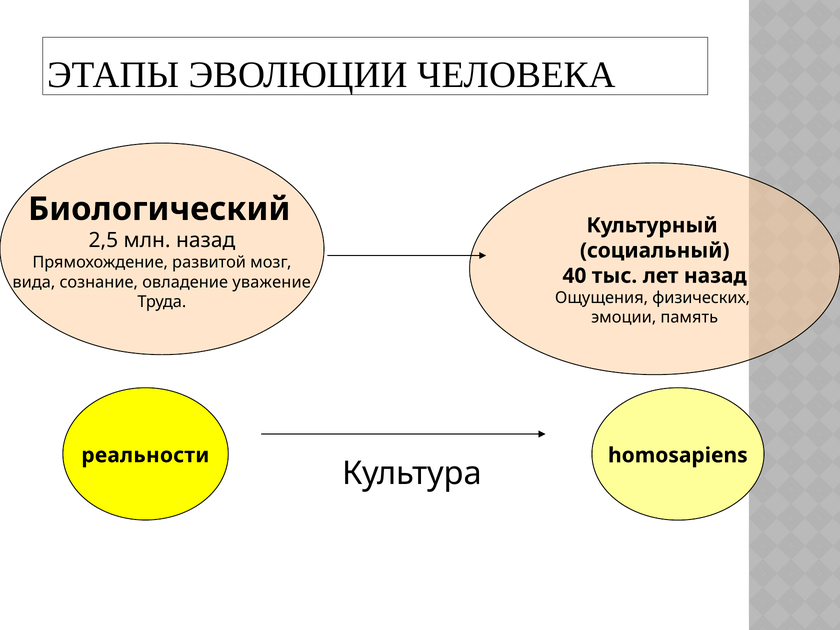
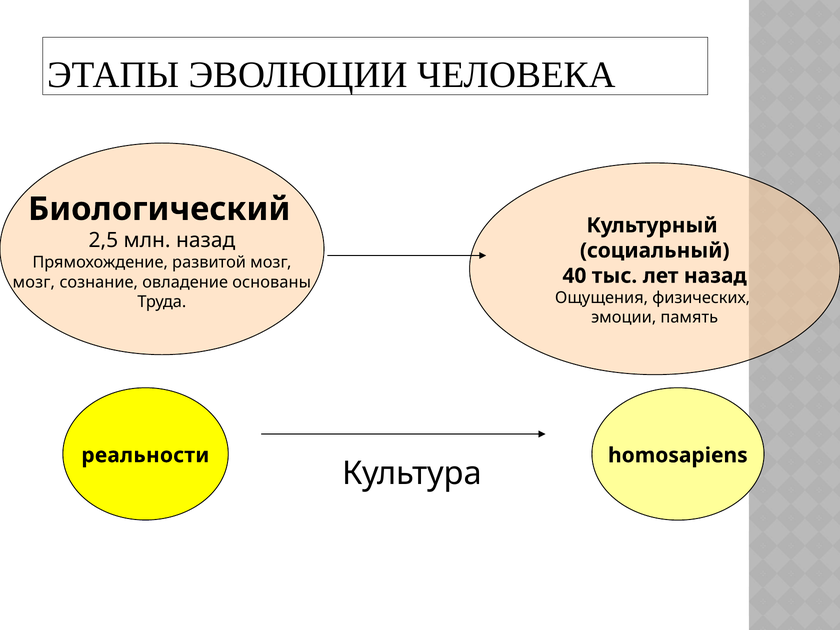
вида at (34, 282): вида -> мозг
уважение: уважение -> основаны
